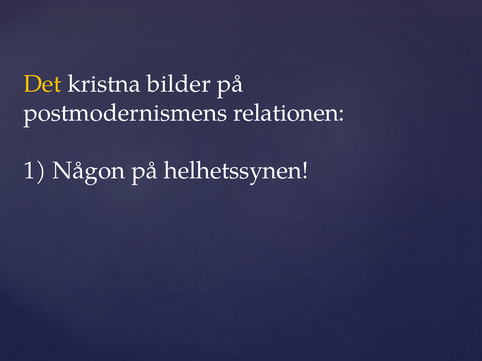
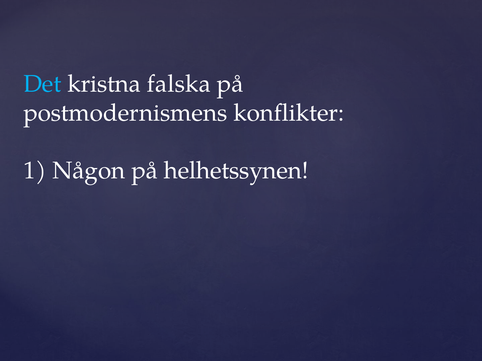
Det colour: yellow -> light blue
bilder: bilder -> falska
relationen: relationen -> konflikter
